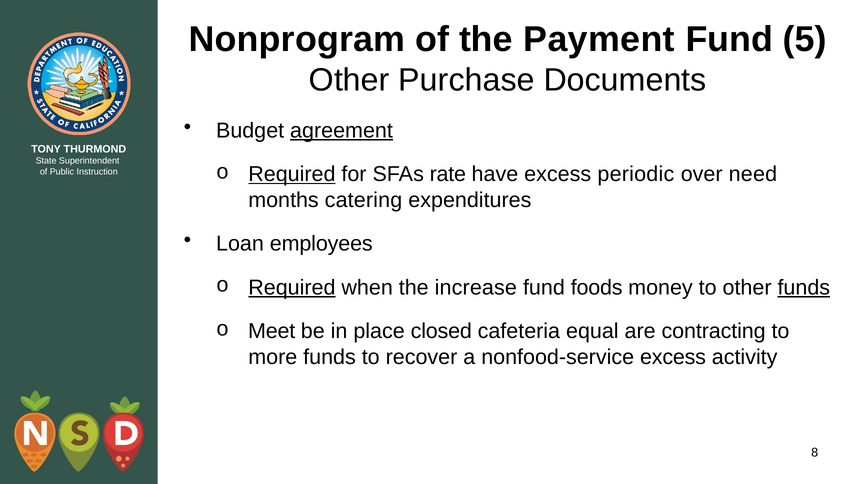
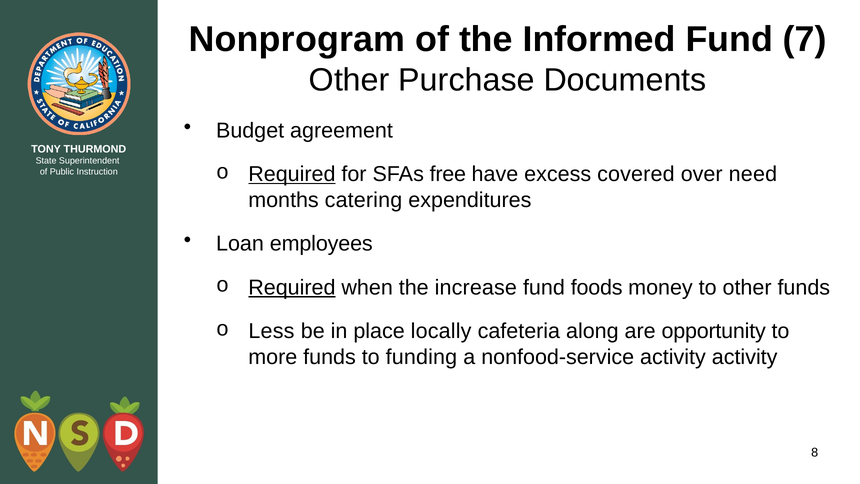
Payment: Payment -> Informed
5: 5 -> 7
agreement underline: present -> none
rate: rate -> free
periodic: periodic -> covered
funds at (804, 287) underline: present -> none
Meet: Meet -> Less
closed: closed -> locally
equal: equal -> along
contracting: contracting -> opportunity
recover: recover -> funding
nonfood-service excess: excess -> activity
